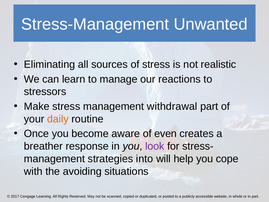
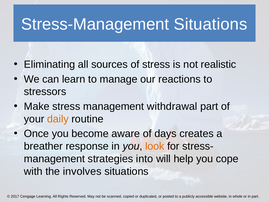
Stress-Management Unwanted: Unwanted -> Situations
even: even -> days
look colour: purple -> orange
avoiding: avoiding -> involves
